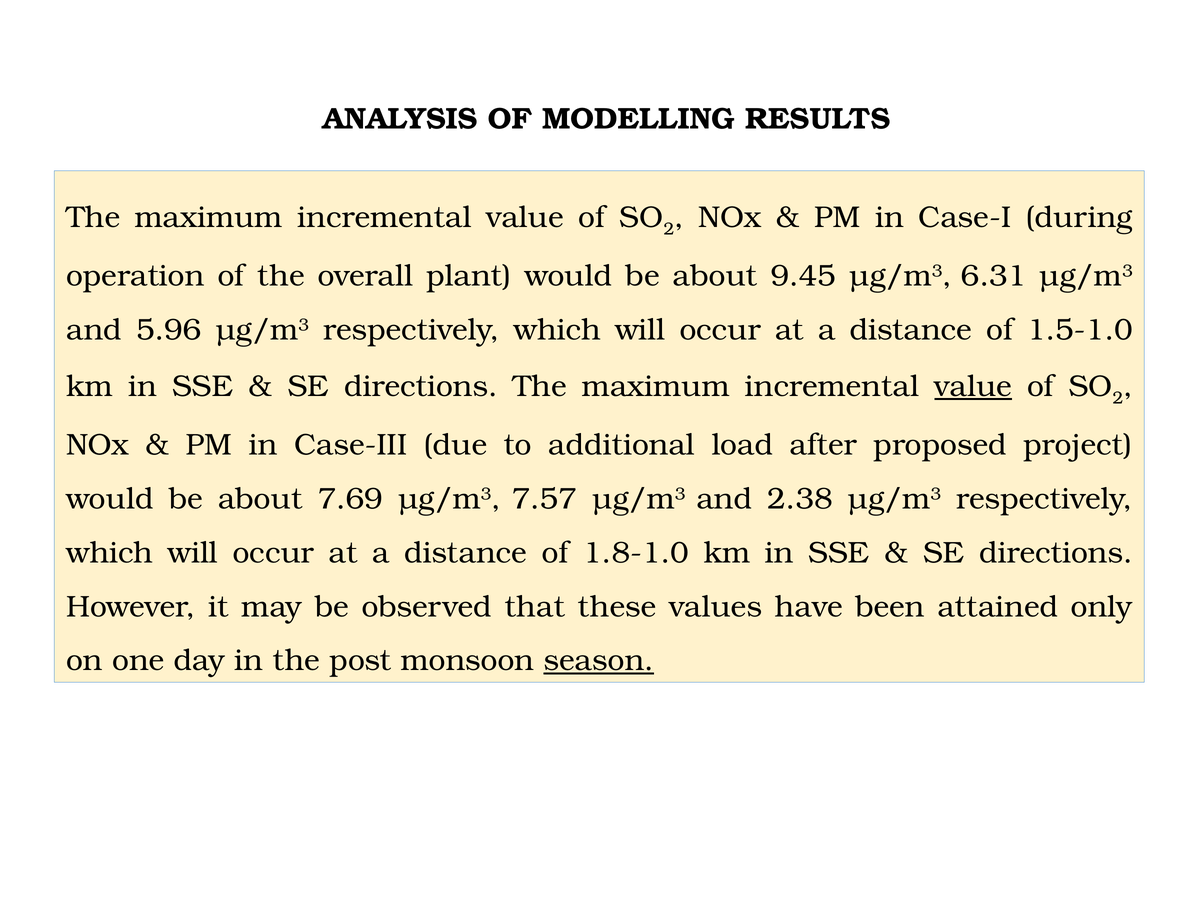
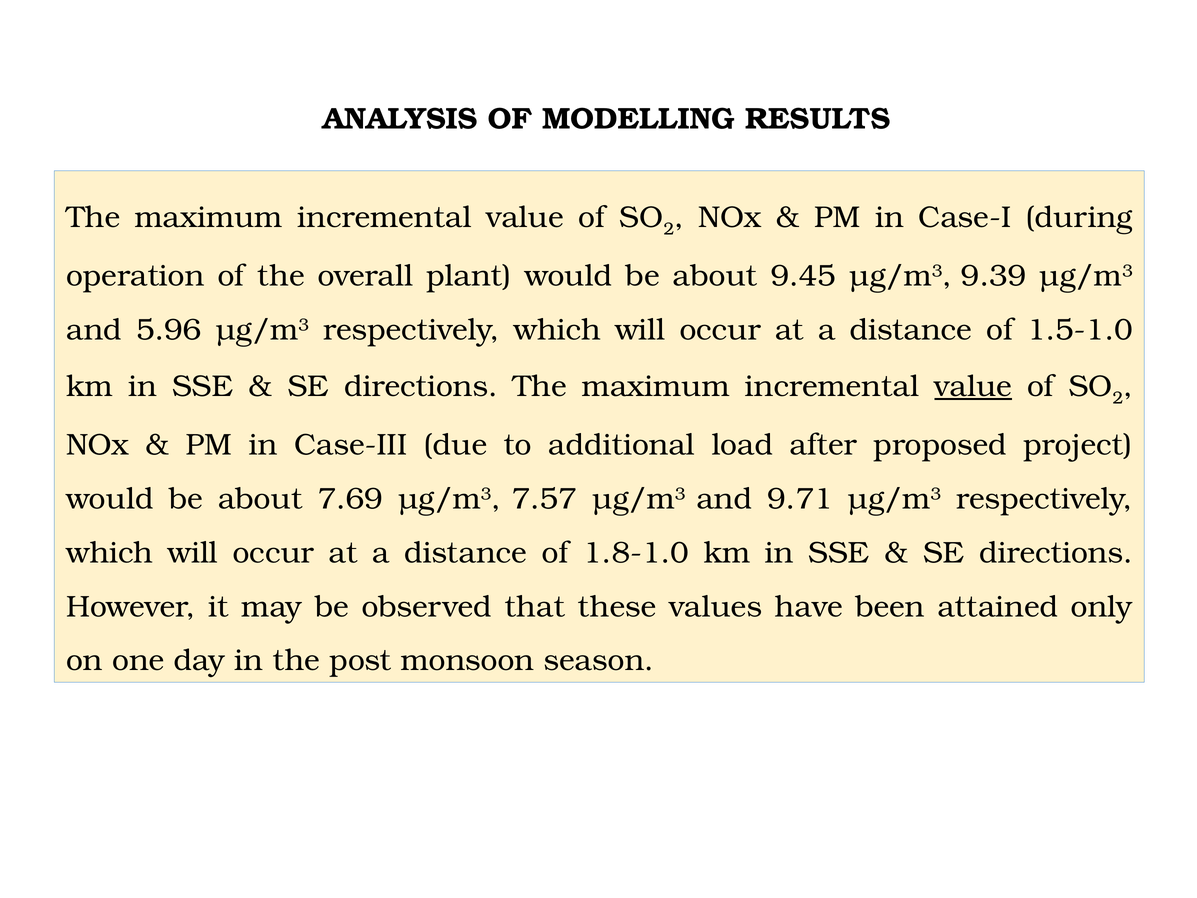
6.31: 6.31 -> 9.39
2.38: 2.38 -> 9.71
season underline: present -> none
